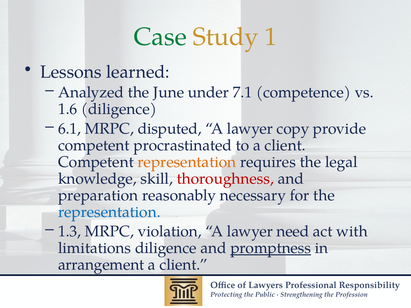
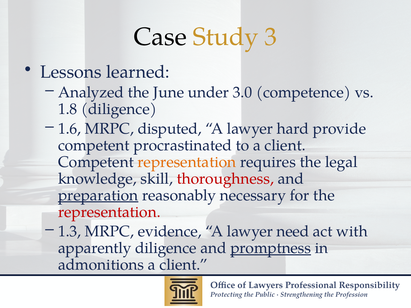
Case colour: green -> black
1: 1 -> 3
7.1: 7.1 -> 3.0
1.6: 1.6 -> 1.8
6.1: 6.1 -> 1.6
copy: copy -> hard
preparation underline: none -> present
representation at (109, 212) colour: blue -> red
violation: violation -> evidence
limitations: limitations -> apparently
arrangement: arrangement -> admonitions
